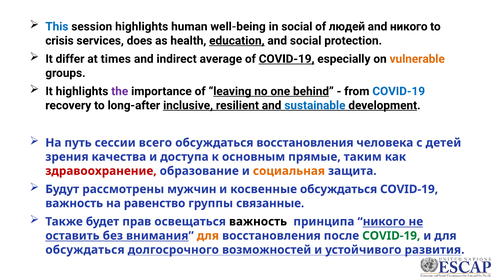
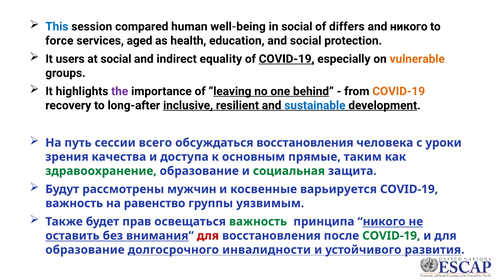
session highlights: highlights -> compared
людей: людей -> differs
crisis: crisis -> force
does: does -> aged
education underline: present -> none
differ: differ -> users
at times: times -> social
average: average -> equality
COVID-19 at (399, 91) colour: blue -> orange
детей: детей -> уроки
здравоохранение colour: red -> green
социальная colour: orange -> green
косвенные обсуждаться: обсуждаться -> варьируется
связанные: связанные -> уязвимым
важность at (258, 222) colour: black -> green
для at (208, 236) colour: orange -> red
обсуждаться at (85, 250): обсуждаться -> образование
возможностей: возможностей -> инвалидности
